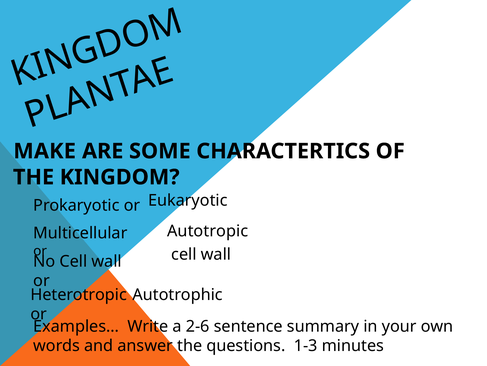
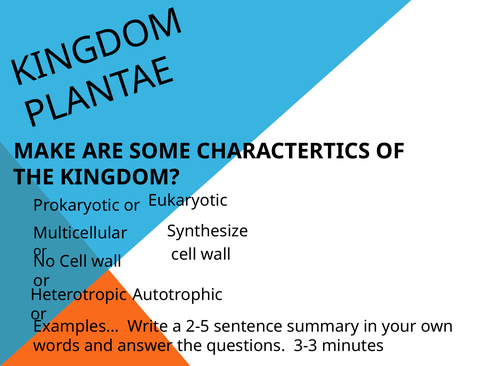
Autotropic: Autotropic -> Synthesize
2-6: 2-6 -> 2-5
1-3: 1-3 -> 3-3
